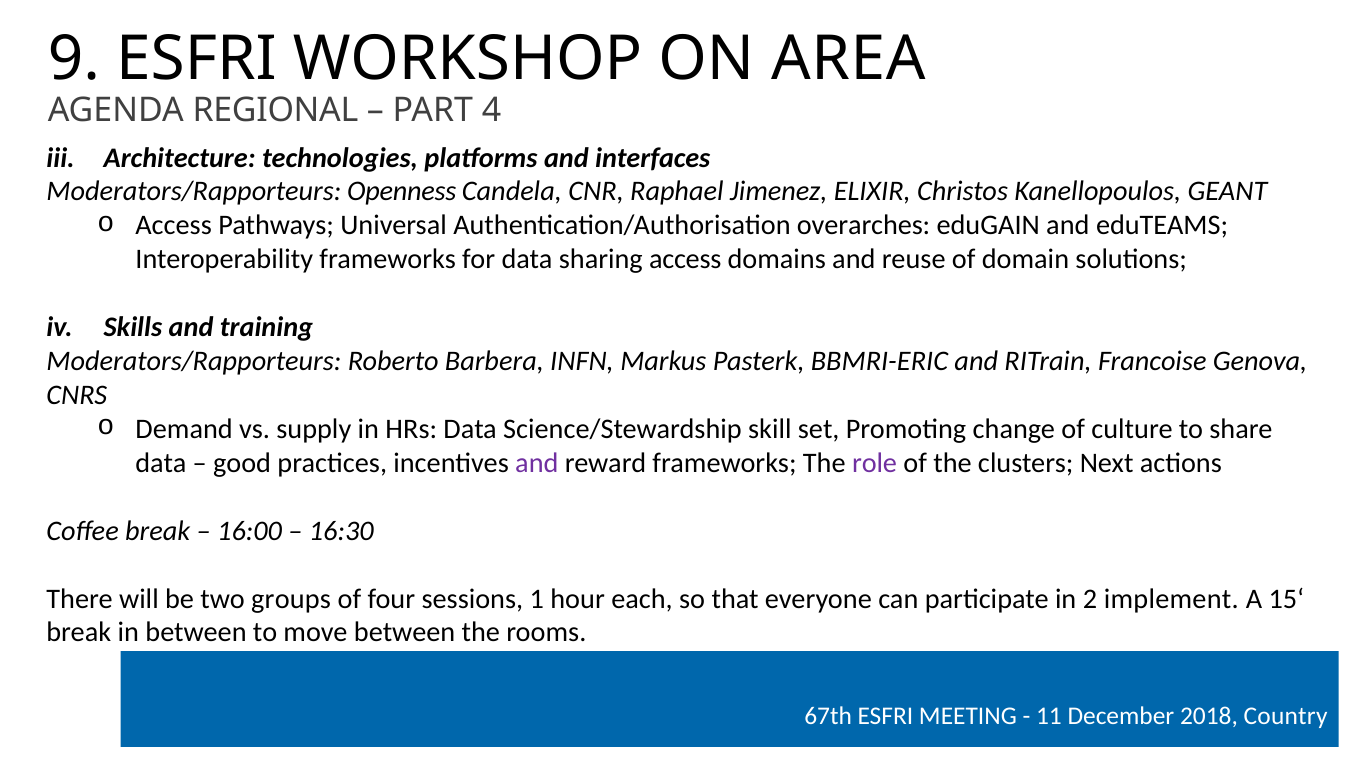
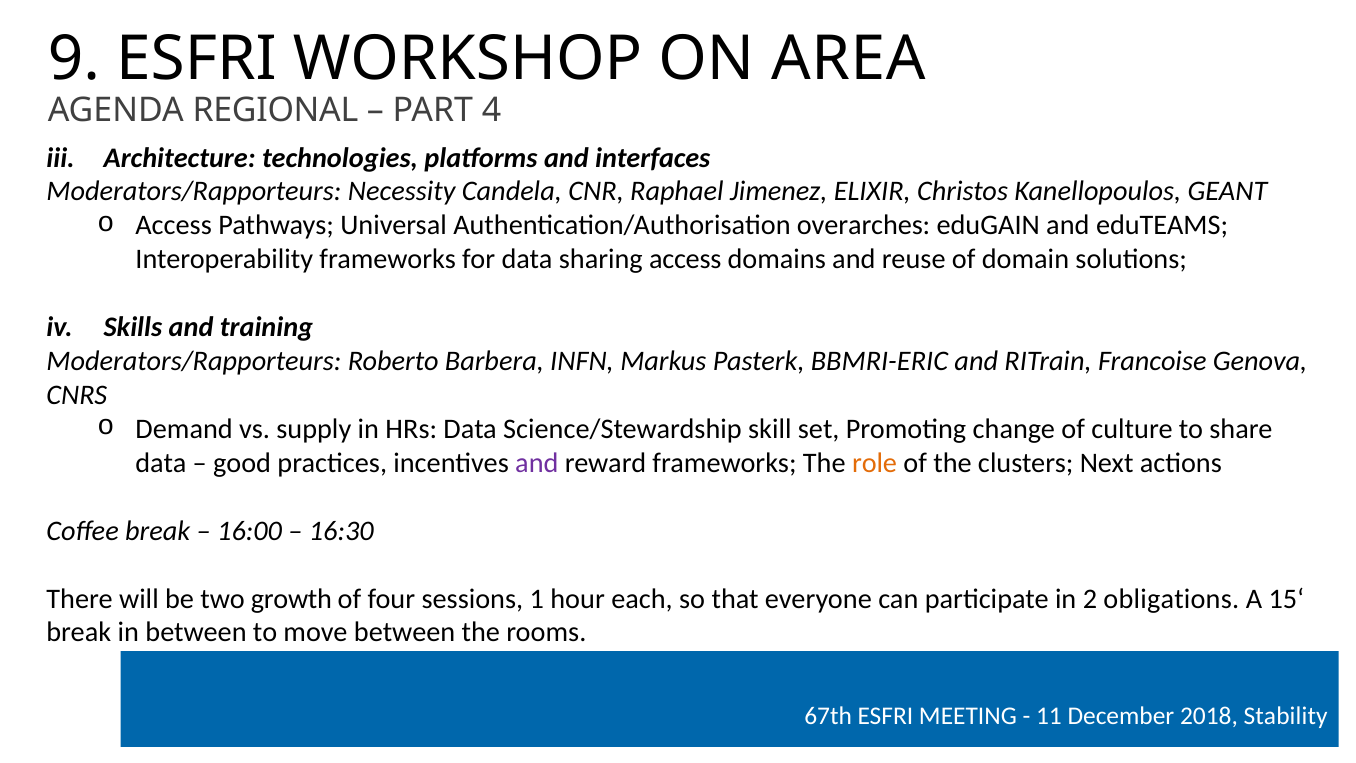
Openness: Openness -> Necessity
role colour: purple -> orange
groups: groups -> growth
implement: implement -> obligations
Country: Country -> Stability
